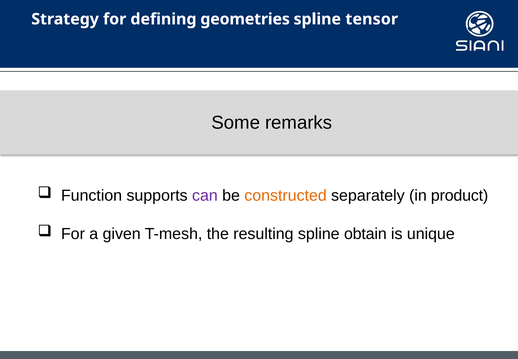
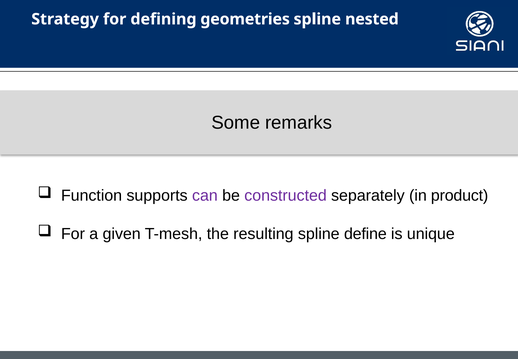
tensor: tensor -> nested
constructed colour: orange -> purple
obtain: obtain -> define
